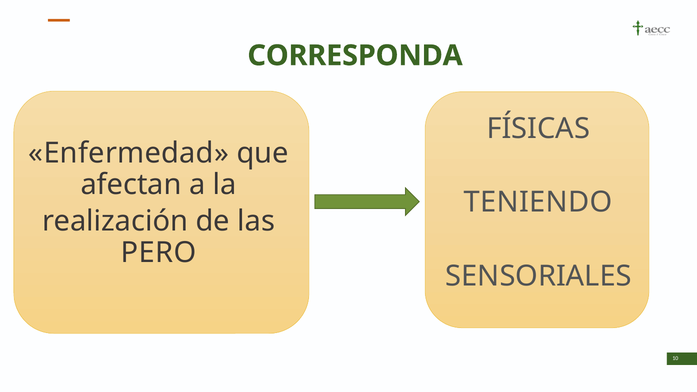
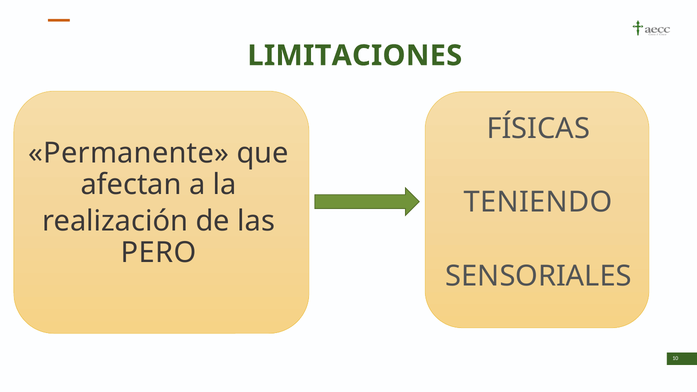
CORRESPONDA: CORRESPONDA -> LIMITACIONES
Enfermedad: Enfermedad -> Permanente
